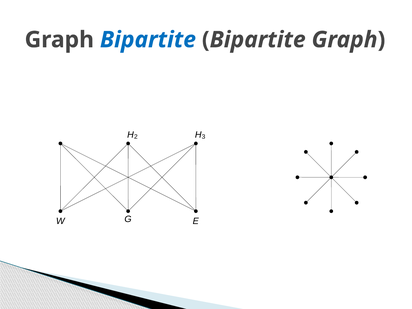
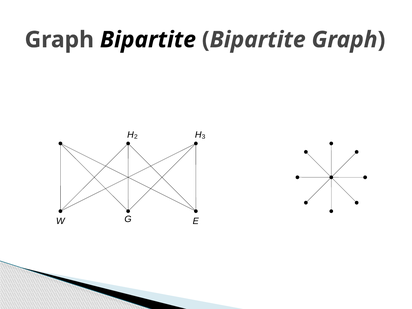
Bipartite at (148, 40) colour: blue -> black
